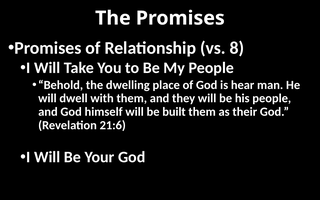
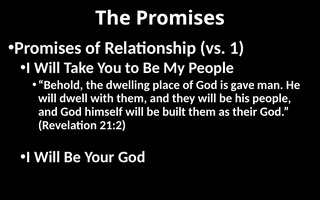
8: 8 -> 1
hear: hear -> gave
21:6: 21:6 -> 21:2
